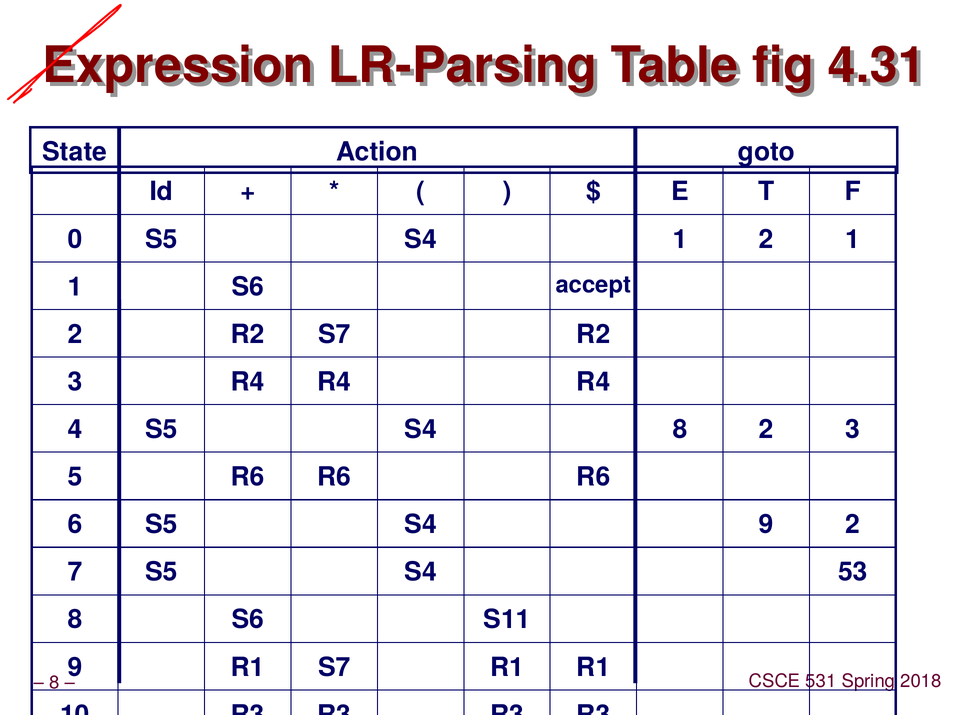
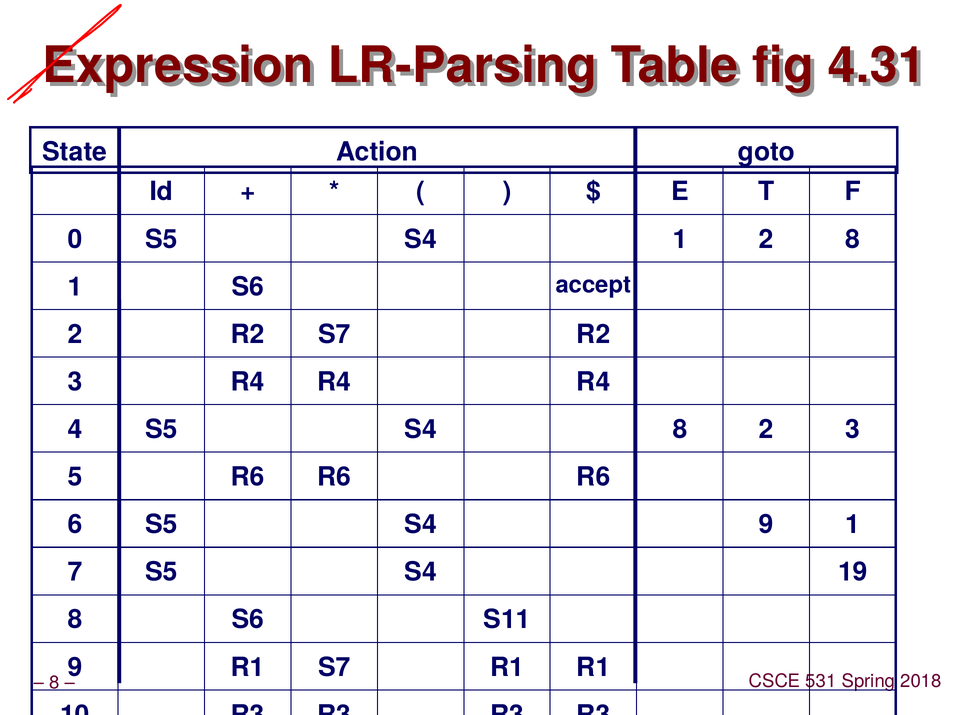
2 1: 1 -> 8
9 2: 2 -> 1
53: 53 -> 19
